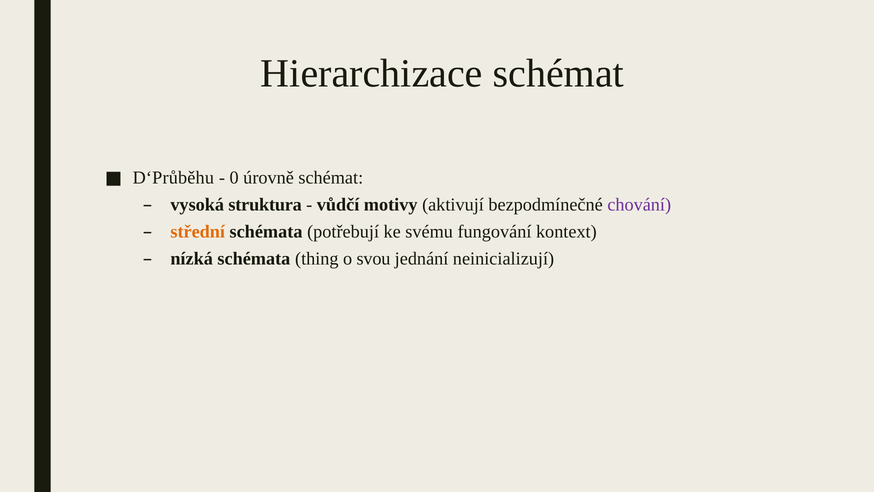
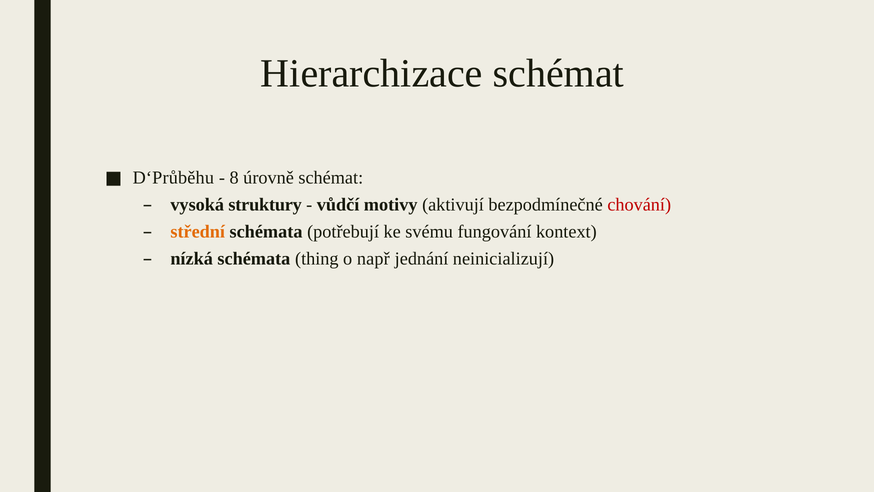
0: 0 -> 8
struktura: struktura -> struktury
chování colour: purple -> red
svou: svou -> např
